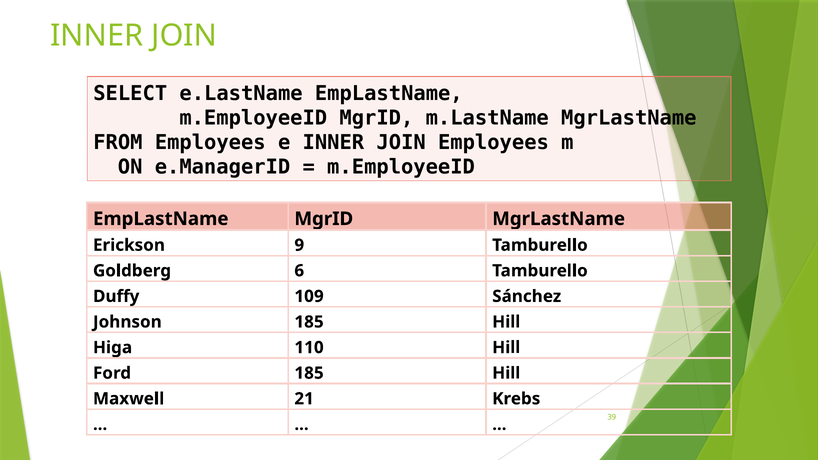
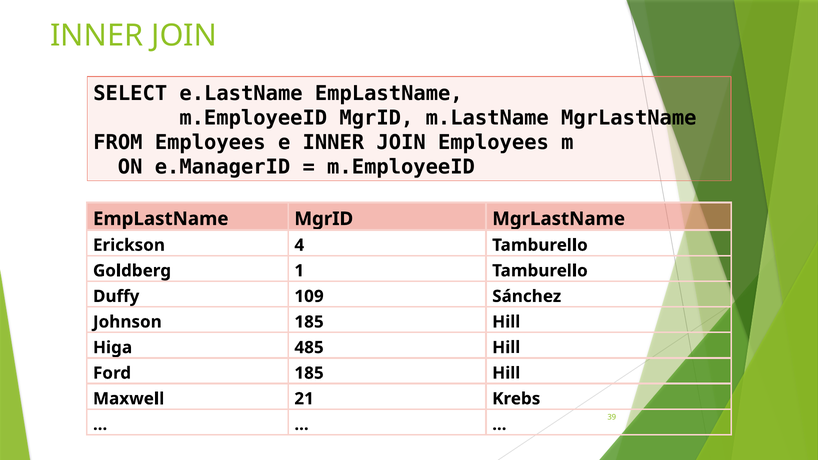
9: 9 -> 4
6: 6 -> 1
110: 110 -> 485
